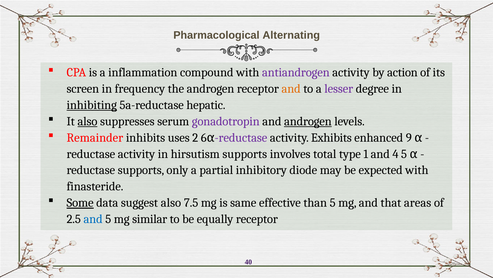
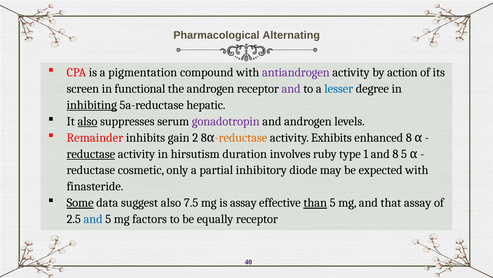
inflammation: inflammation -> pigmentation
frequency: frequency -> functional
and at (291, 89) colour: orange -> purple
lesser colour: purple -> blue
androgen at (308, 121) underline: present -> none
uses: uses -> gain
2 6: 6 -> 8
reductase at (241, 137) colour: purple -> orange
enhanced 9: 9 -> 8
reductase at (91, 154) underline: none -> present
hirsutism supports: supports -> duration
total: total -> ruby
and 4: 4 -> 8
reductase supports: supports -> cosmetic
is same: same -> assay
than underline: none -> present
that areas: areas -> assay
similar: similar -> factors
